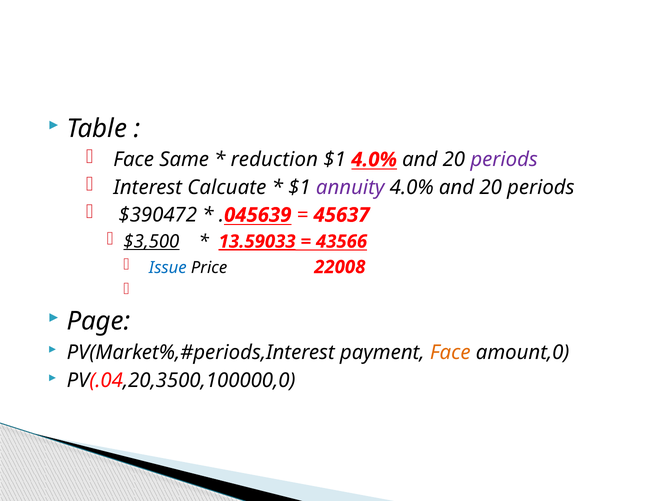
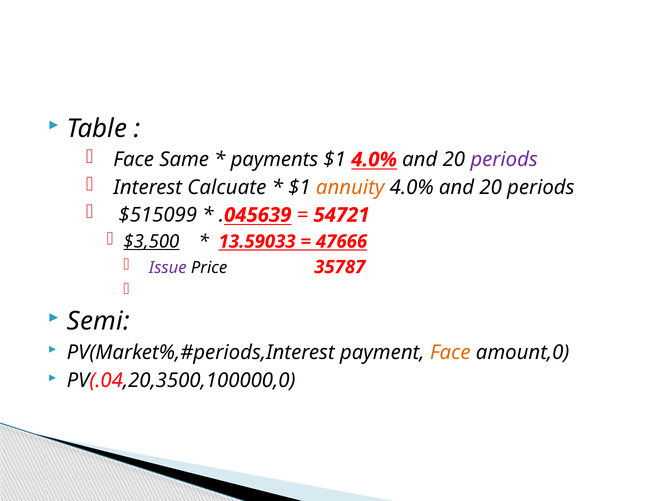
reduction: reduction -> payments
annuity colour: purple -> orange
$390472: $390472 -> $515099
45637: 45637 -> 54721
13.59033 underline: present -> none
43566: 43566 -> 47666
Issue colour: blue -> purple
22008: 22008 -> 35787
Page: Page -> Semi
